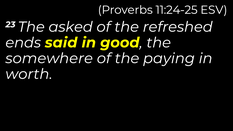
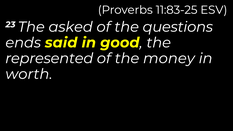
11:24-25: 11:24-25 -> 11:83-25
refreshed: refreshed -> questions
somewhere: somewhere -> represented
paying: paying -> money
